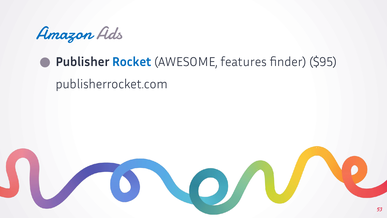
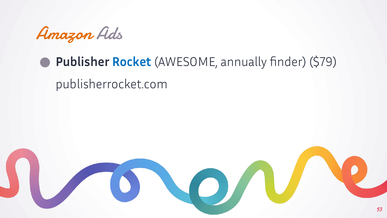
Amazon colour: blue -> orange
features: features -> annually
$95: $95 -> $79
